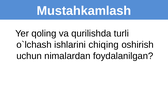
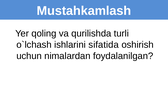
chiqing: chiqing -> sifatida
